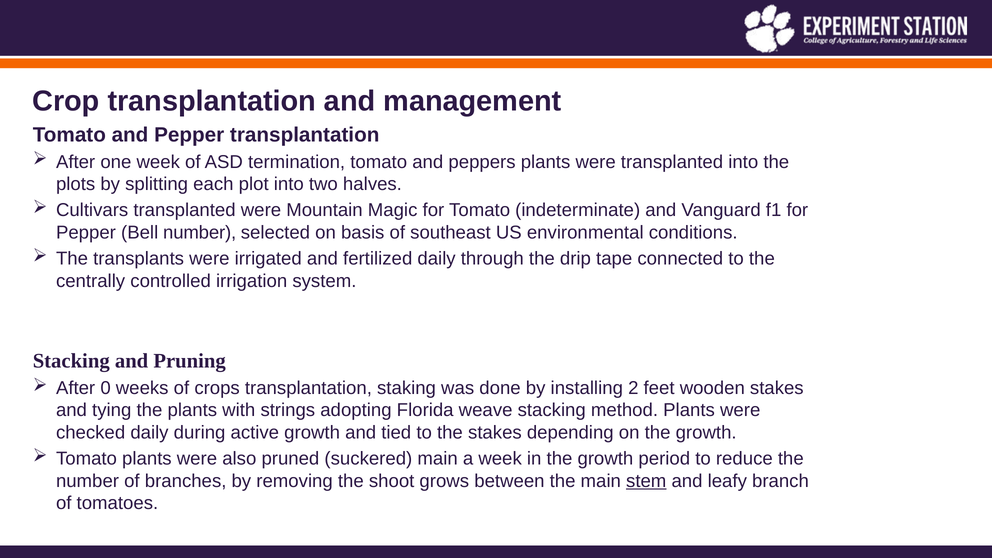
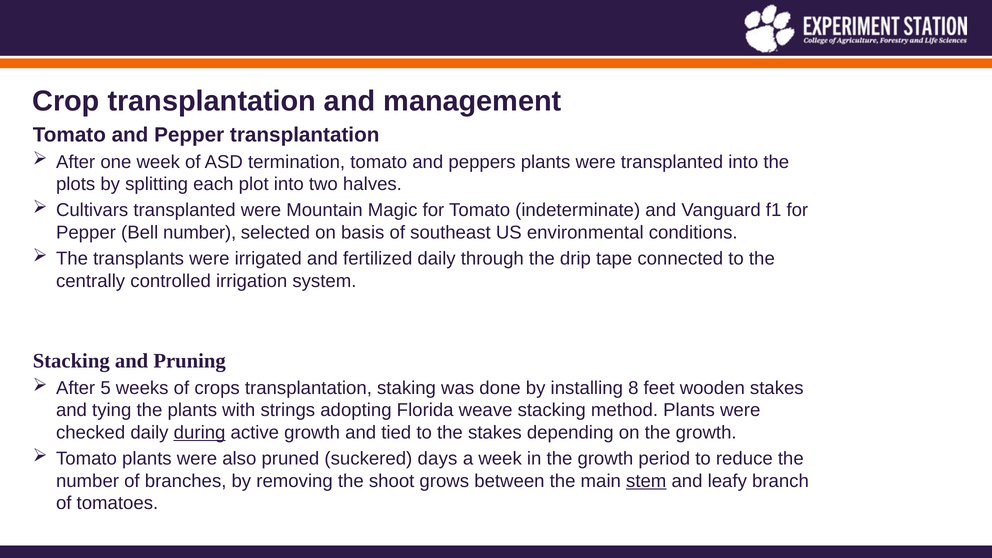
0: 0 -> 5
2: 2 -> 8
during underline: none -> present
suckered main: main -> days
